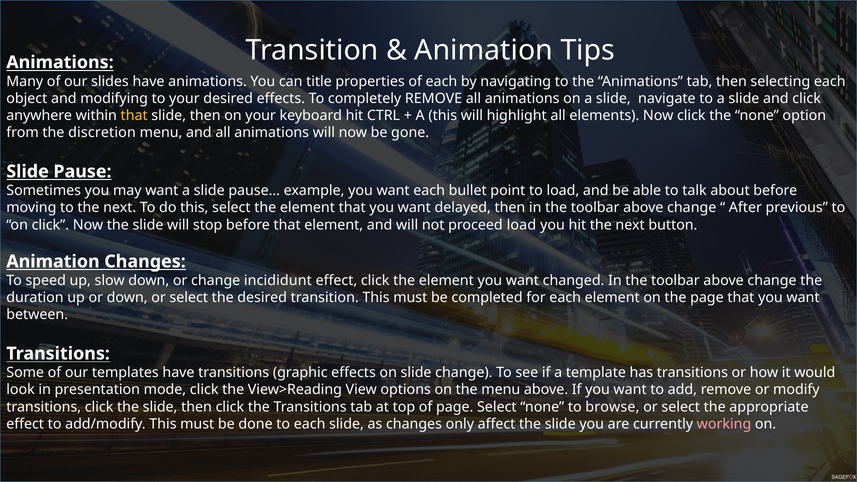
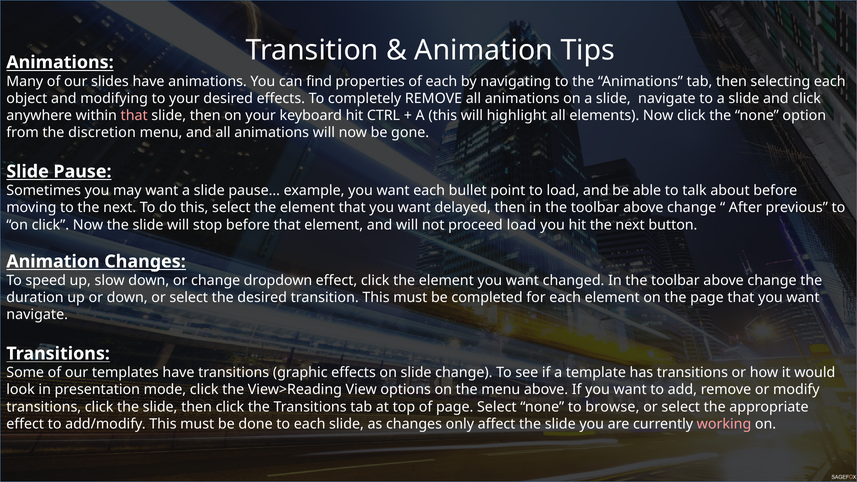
title: title -> find
that at (134, 116) colour: yellow -> pink
incididunt: incididunt -> dropdown
between at (37, 315): between -> navigate
